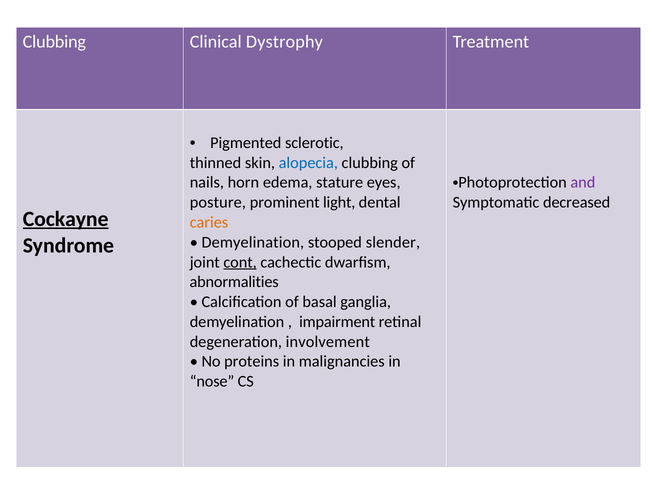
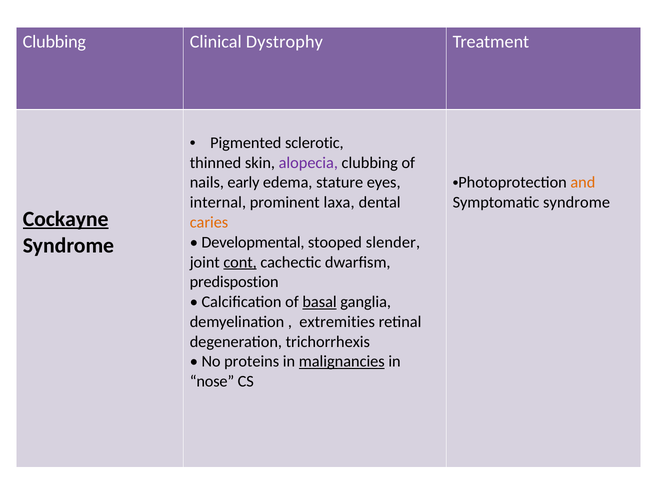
alopecia colour: blue -> purple
and colour: purple -> orange
horn: horn -> early
posture: posture -> internal
light: light -> laxa
Symptomatic decreased: decreased -> syndrome
Demyelination at (253, 242): Demyelination -> Developmental
abnormalities: abnormalities -> predispostion
basal underline: none -> present
impairment: impairment -> extremities
involvement: involvement -> trichorrhexis
malignancies underline: none -> present
